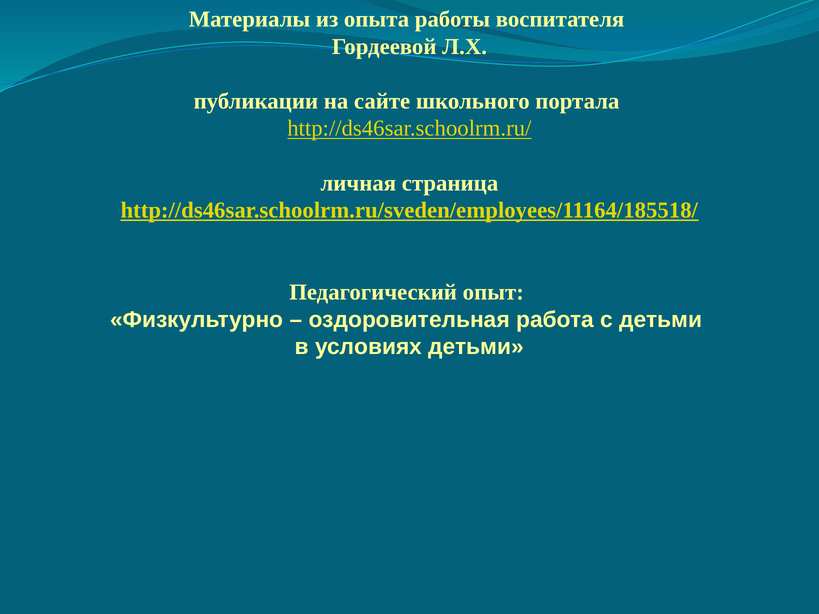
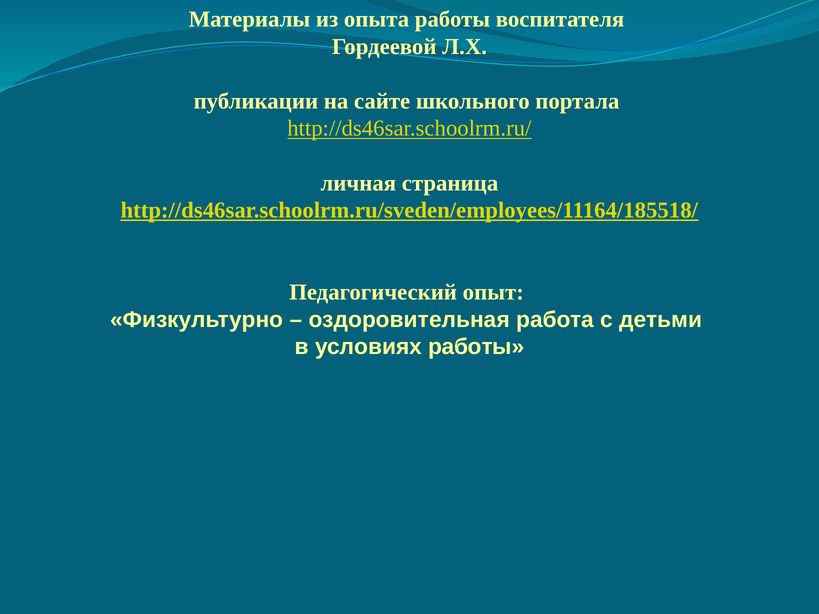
условиях детьми: детьми -> работы
